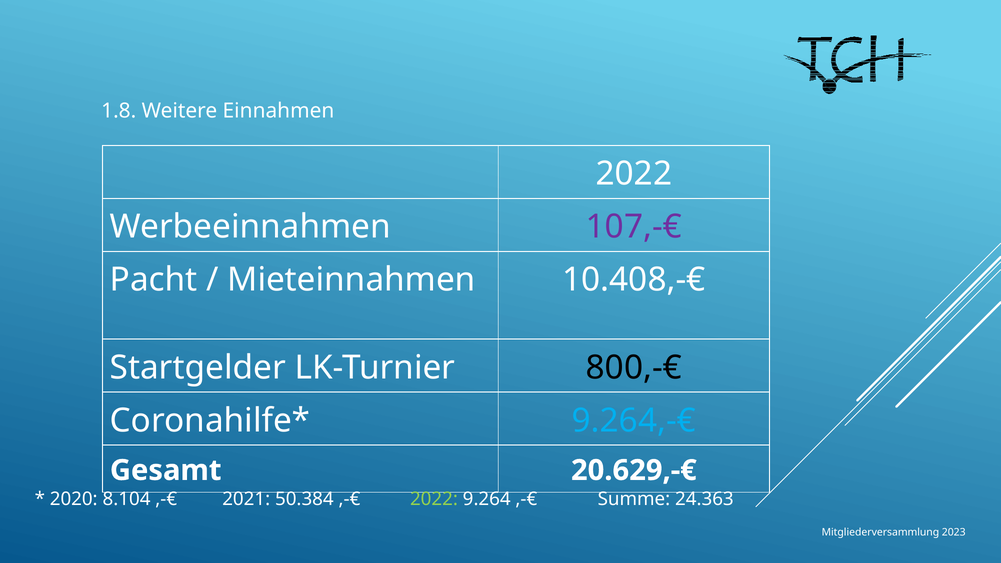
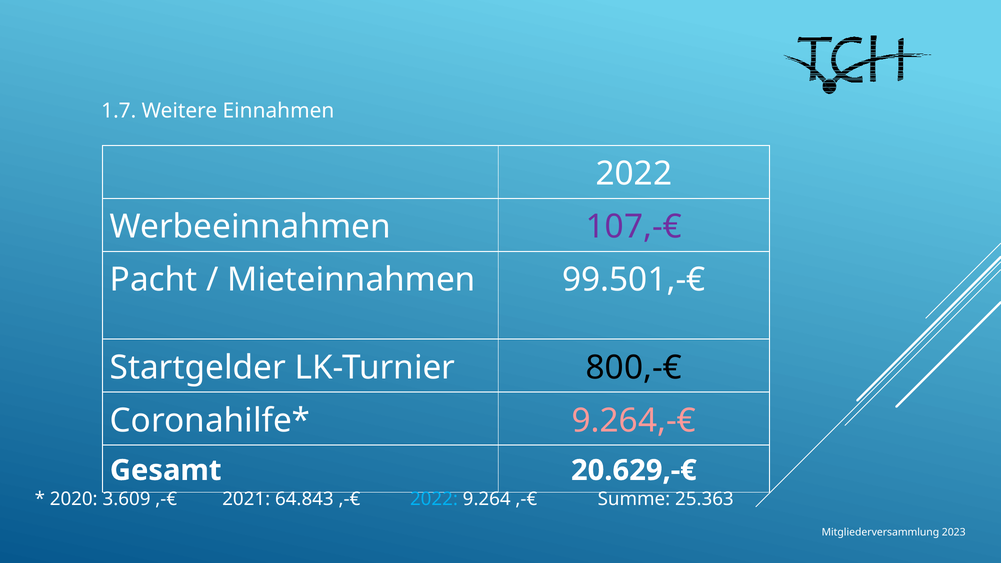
1.8: 1.8 -> 1.7
10.408,-€: 10.408,-€ -> 99.501,-€
9.264,-€ colour: light blue -> pink
8.104: 8.104 -> 3.609
50.384: 50.384 -> 64.843
2022 at (434, 499) colour: light green -> light blue
24.363: 24.363 -> 25.363
